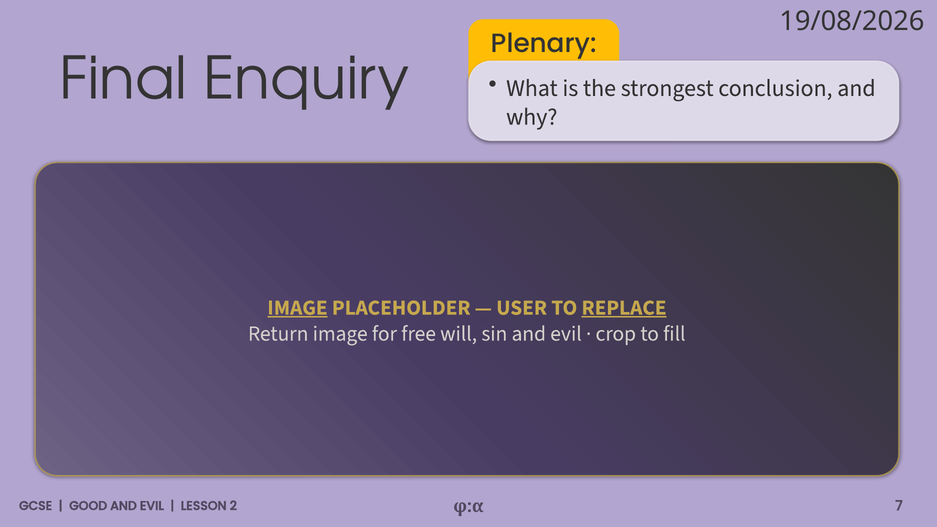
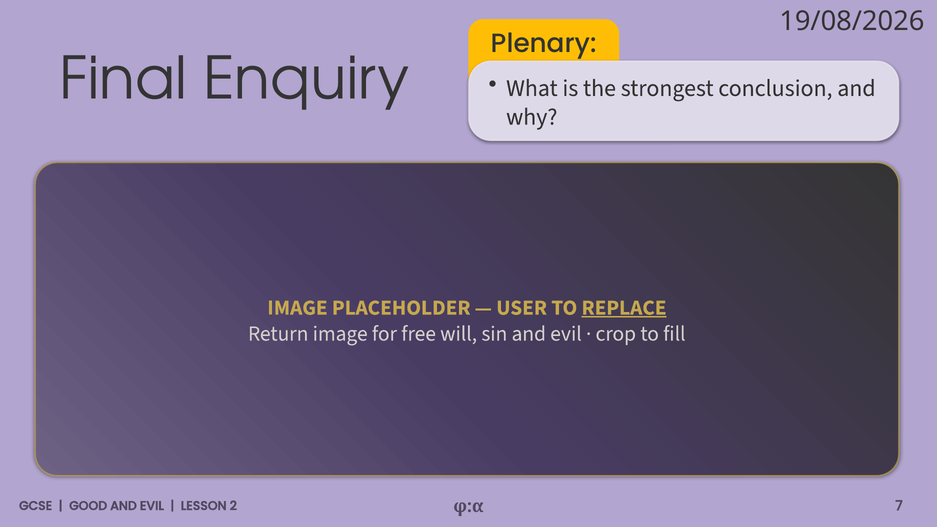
IMAGE underline: present -> none
